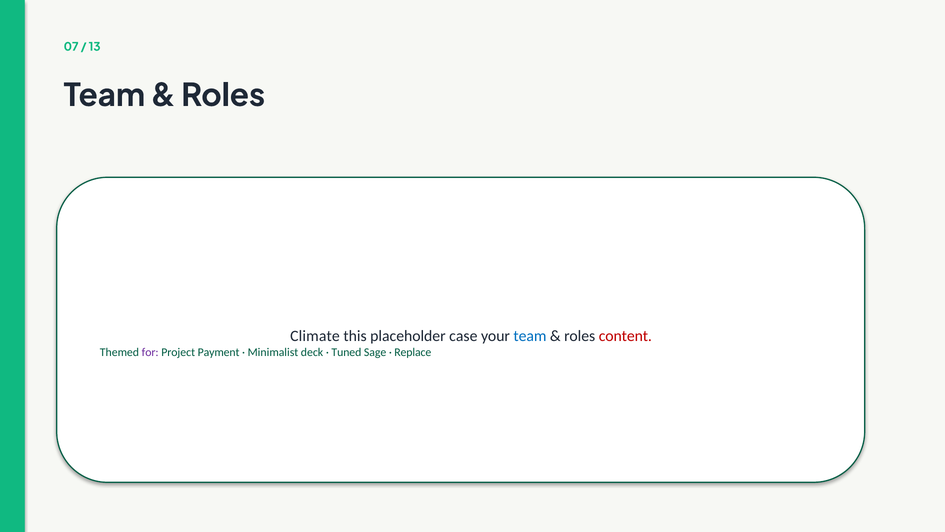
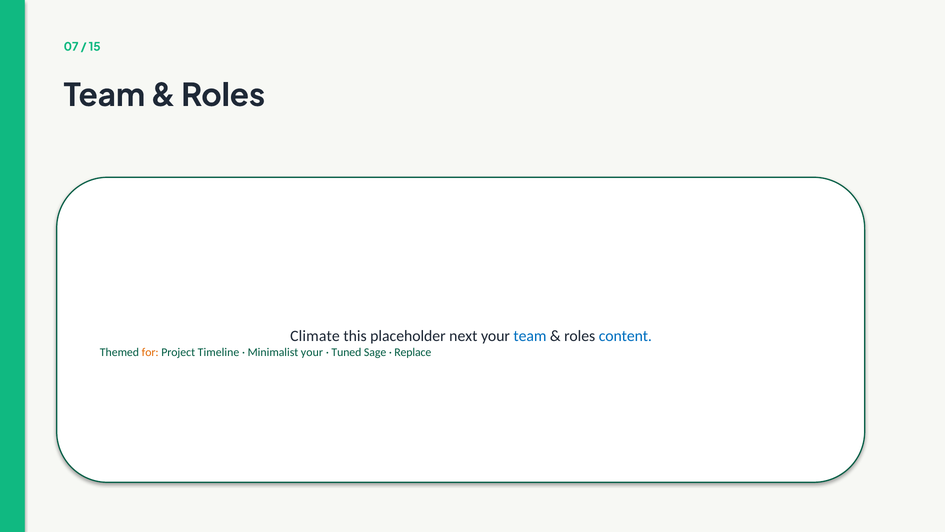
13: 13 -> 15
case: case -> next
content colour: red -> blue
for colour: purple -> orange
Payment: Payment -> Timeline
Minimalist deck: deck -> your
